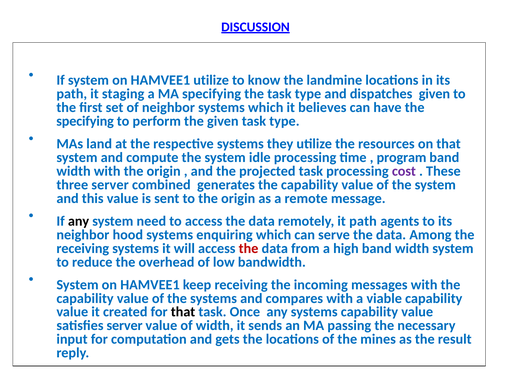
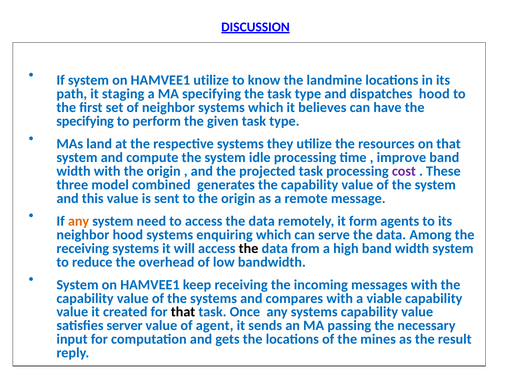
dispatches given: given -> hood
program: program -> improve
three server: server -> model
any at (79, 221) colour: black -> orange
it path: path -> form
the at (249, 249) colour: red -> black
of width: width -> agent
